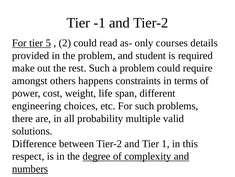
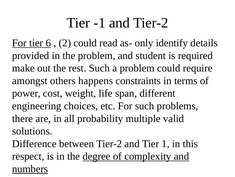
5: 5 -> 6
courses: courses -> identify
